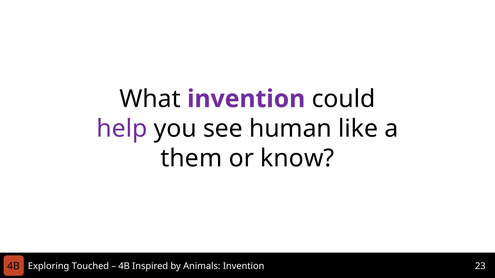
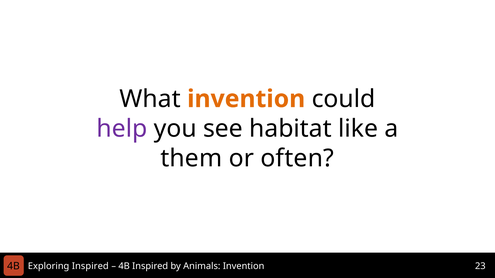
invention at (246, 99) colour: purple -> orange
human: human -> habitat
know: know -> often
Exploring Touched: Touched -> Inspired
